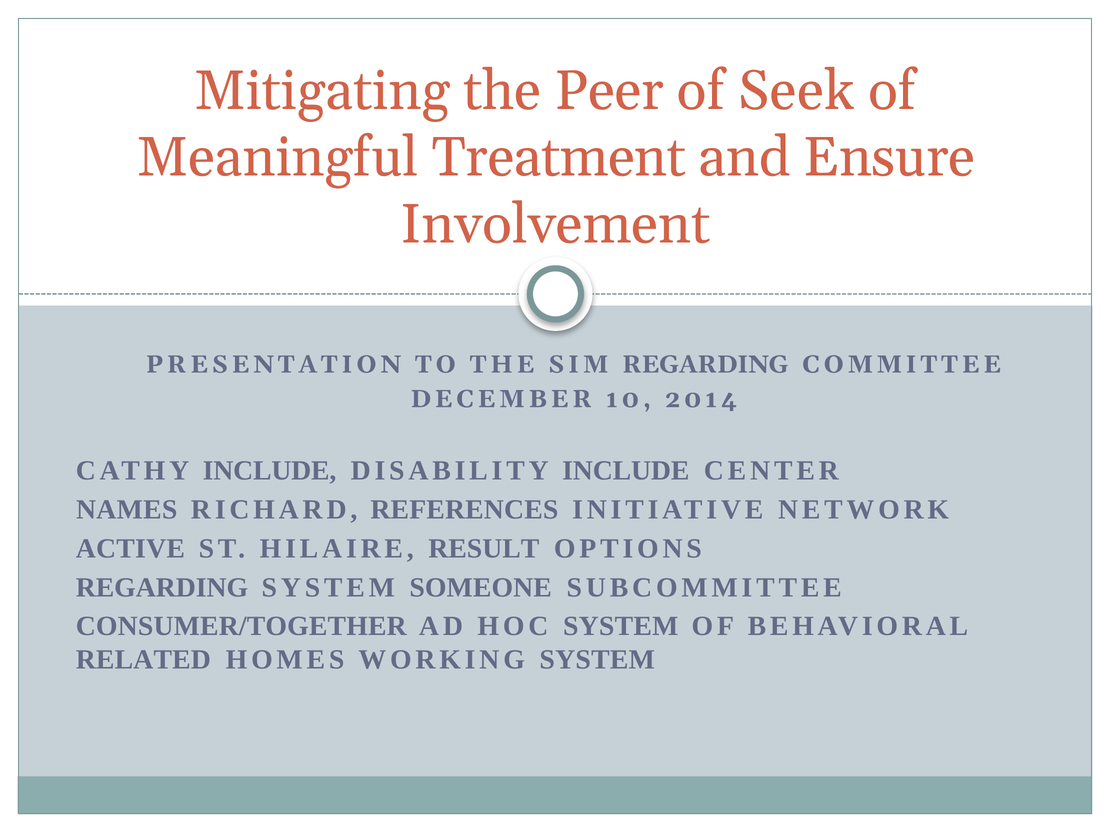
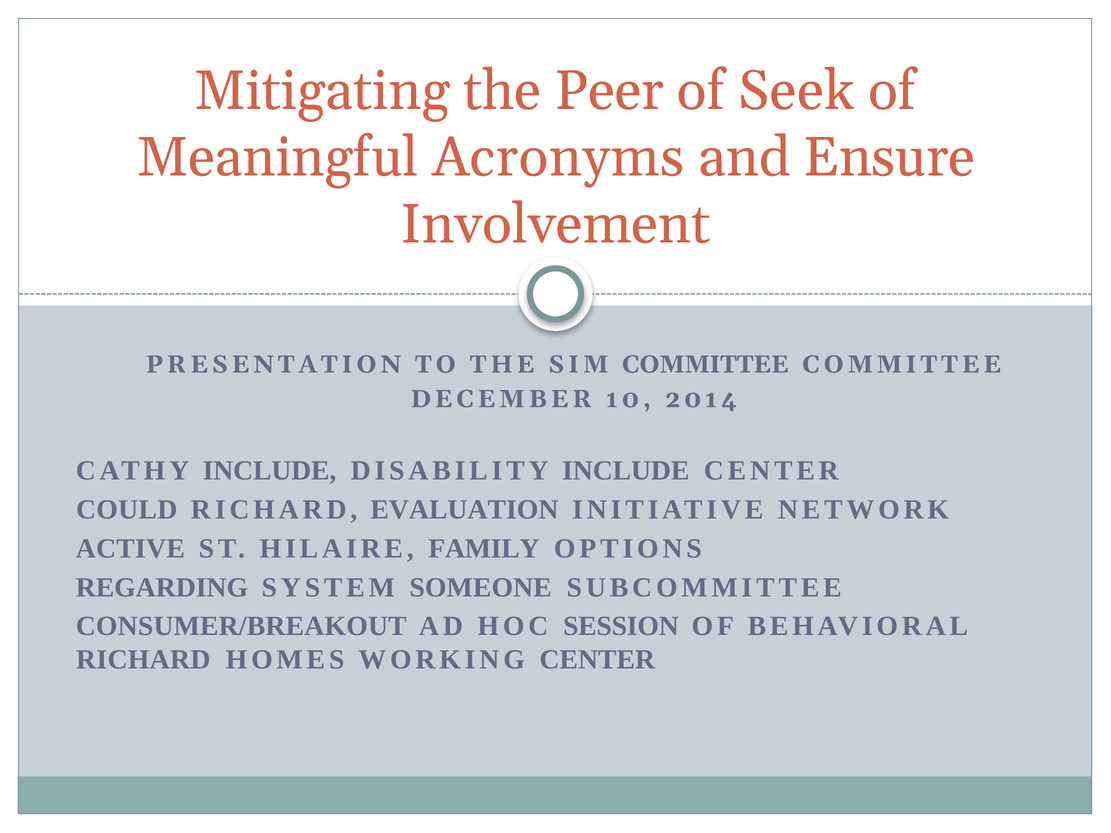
Treatment: Treatment -> Acronyms
SIM REGARDING: REGARDING -> COMMITTEE
NAMES: NAMES -> COULD
REFERENCES: REFERENCES -> EVALUATION
RESULT: RESULT -> FAMILY
CONSUMER/TOGETHER: CONSUMER/TOGETHER -> CONSUMER/BREAKOUT
HOC SYSTEM: SYSTEM -> SESSION
RELATED at (143, 660): RELATED -> RICHARD
WORKING SYSTEM: SYSTEM -> CENTER
